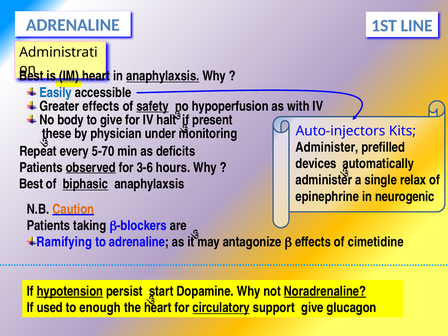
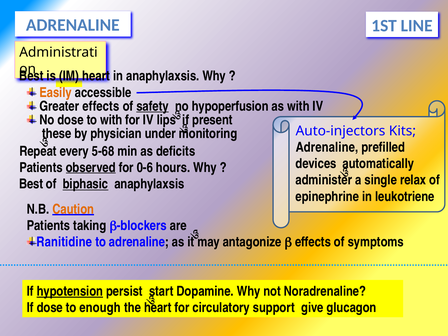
anaphylaxsis at (163, 76) underline: present -> none
Easily colour: blue -> orange
No body: body -> dose
to give: give -> with
halt: halt -> lips
Administer at (327, 147): Administer -> Adrenaline
5-70: 5-70 -> 5-68
3-6: 3-6 -> 0-6
neurogenic: neurogenic -> leukotriene
Ramifying: Ramifying -> Ranitidine
cimetidine: cimetidine -> symptoms
Noradrenaline underline: present -> none
If used: used -> dose
circulatory underline: present -> none
